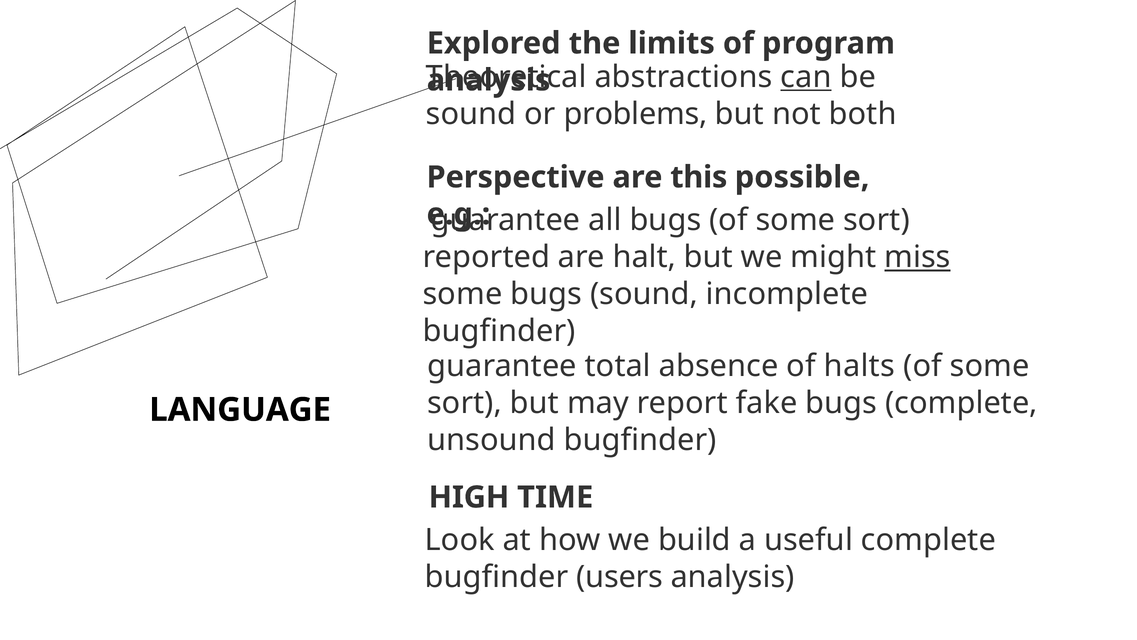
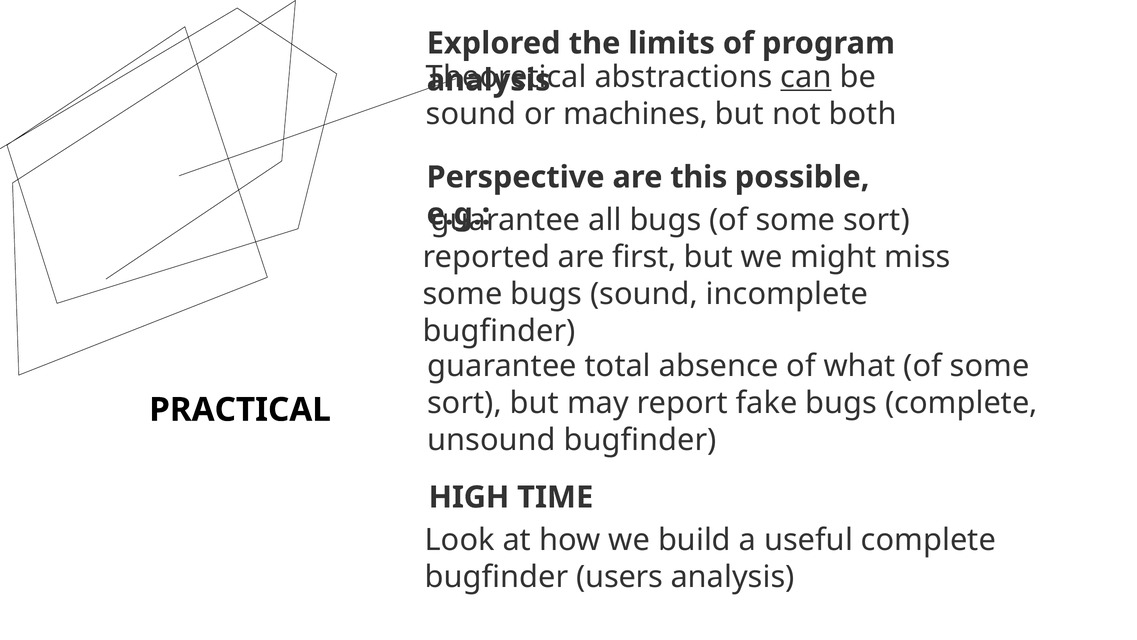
problems: problems -> machines
halt: halt -> first
miss underline: present -> none
halts: halts -> what
LANGUAGE: LANGUAGE -> PRACTICAL
